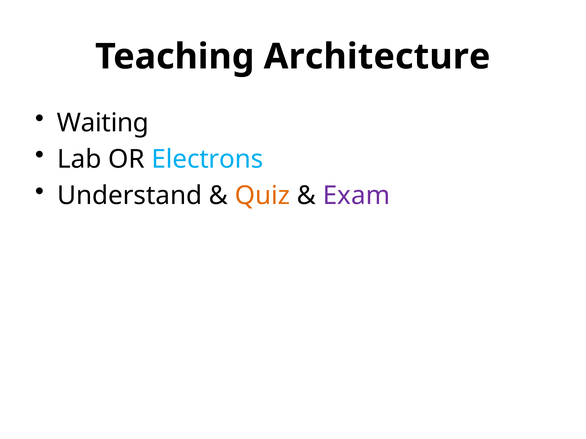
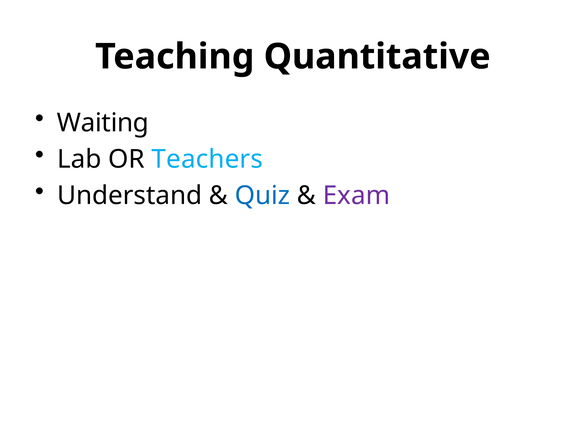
Architecture: Architecture -> Quantitative
Electrons: Electrons -> Teachers
Quiz colour: orange -> blue
